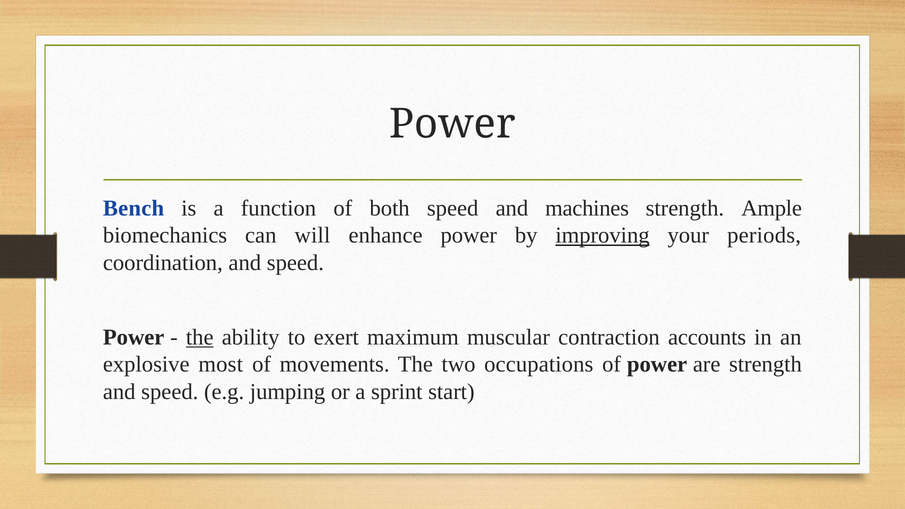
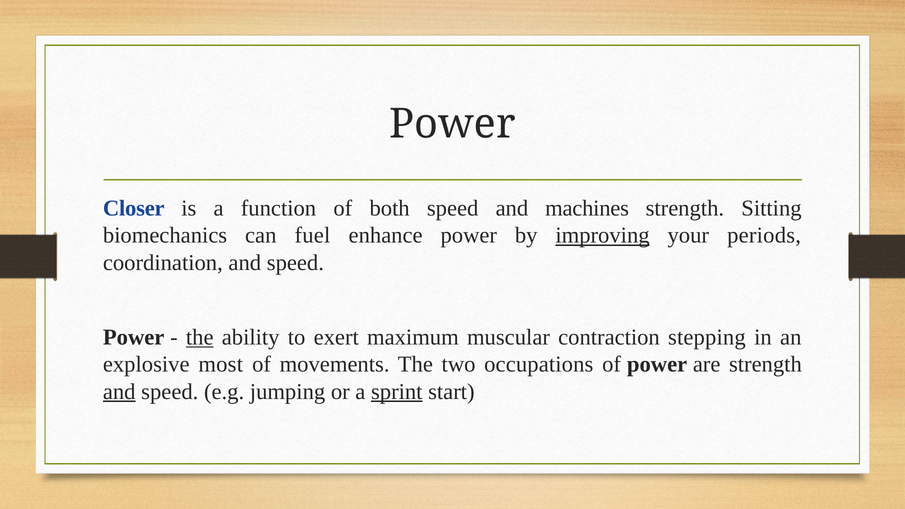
Bench: Bench -> Closer
Ample: Ample -> Sitting
will: will -> fuel
accounts: accounts -> stepping
and at (119, 392) underline: none -> present
sprint underline: none -> present
